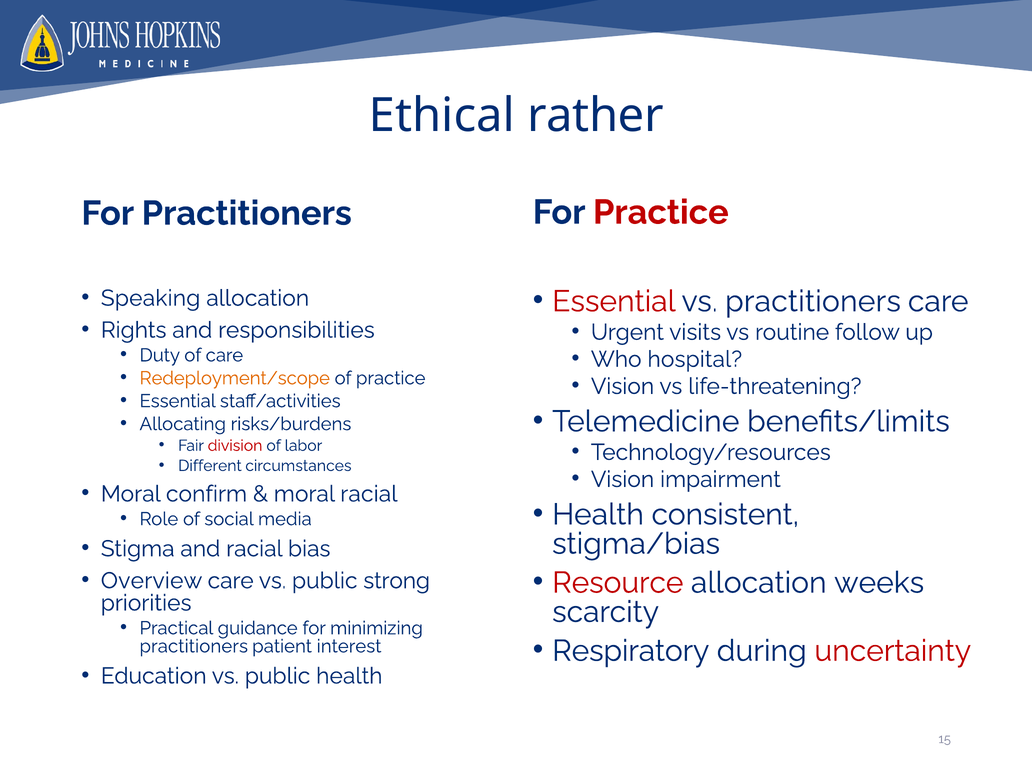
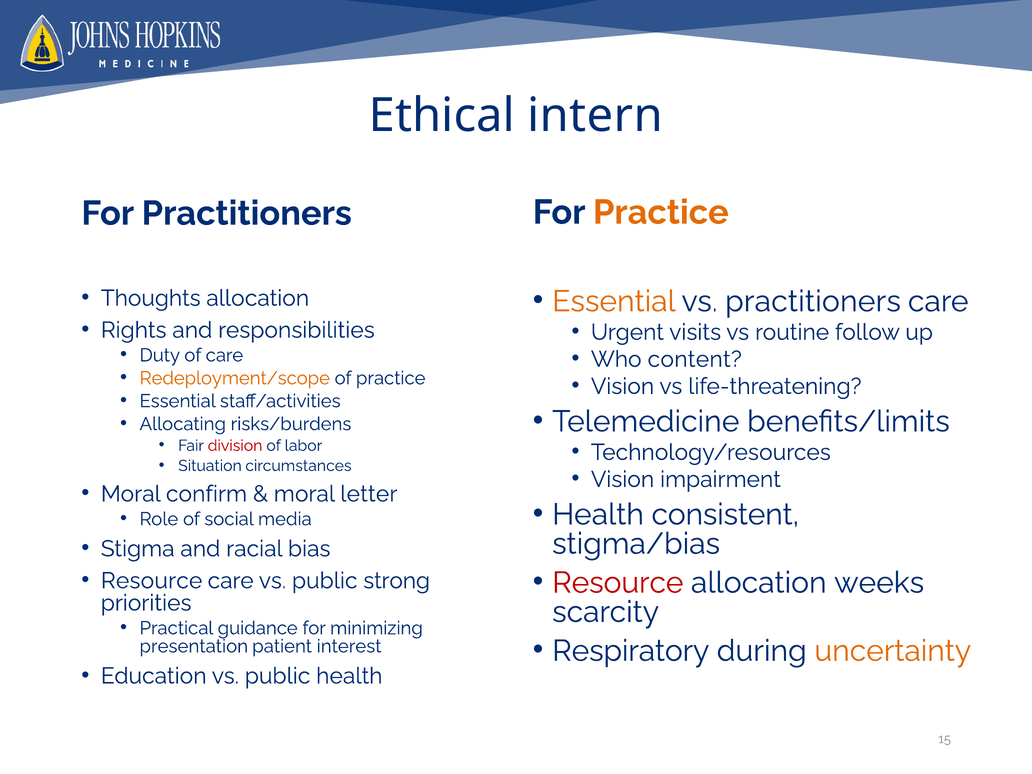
rather: rather -> intern
Practice at (661, 212) colour: red -> orange
Essential at (614, 301) colour: red -> orange
Speaking: Speaking -> Thoughts
hospital: hospital -> content
Different: Different -> Situation
moral racial: racial -> letter
Overview at (152, 581): Overview -> Resource
uncertainty colour: red -> orange
practitioners at (194, 646): practitioners -> presentation
